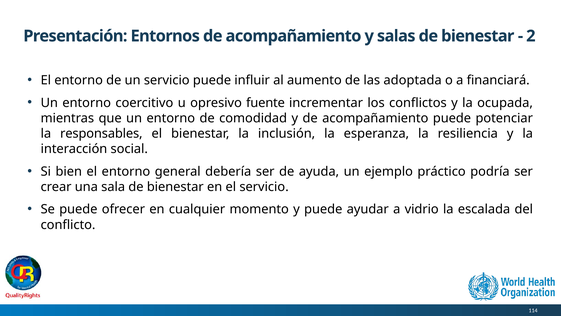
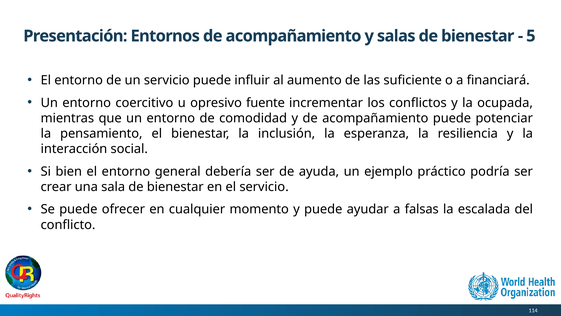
2: 2 -> 5
adoptada: adoptada -> suficiente
responsables: responsables -> pensamiento
vidrio: vidrio -> falsas
